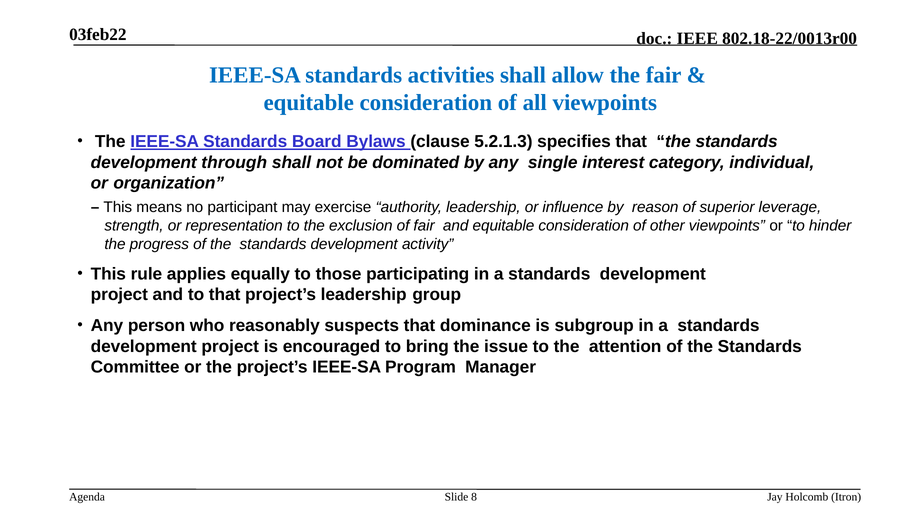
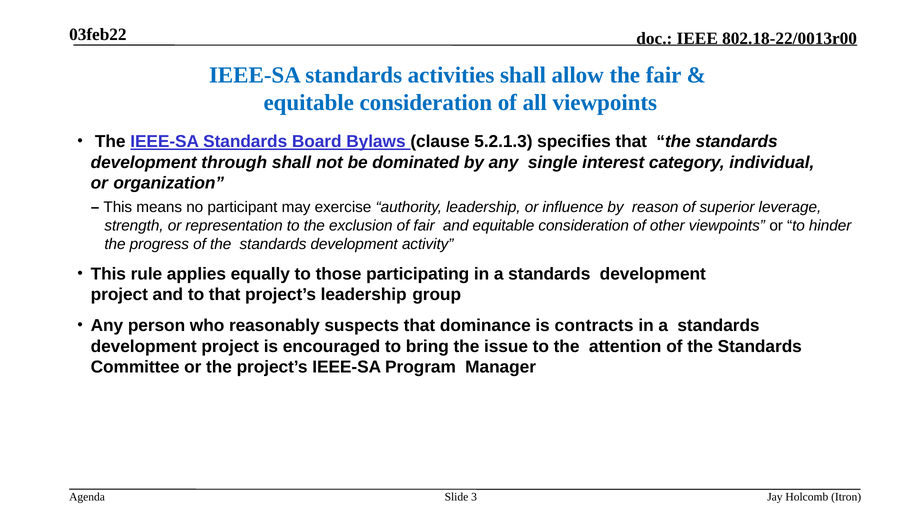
subgroup: subgroup -> contracts
8: 8 -> 3
